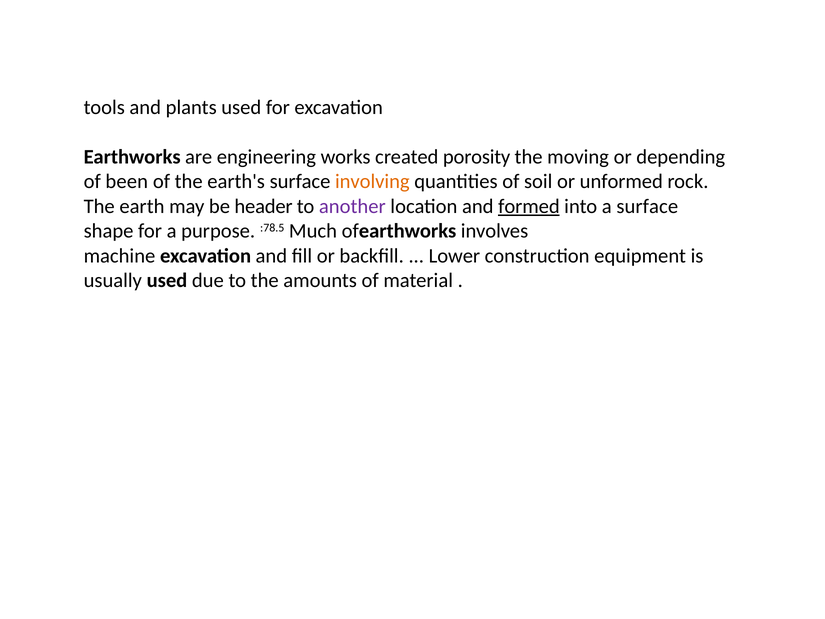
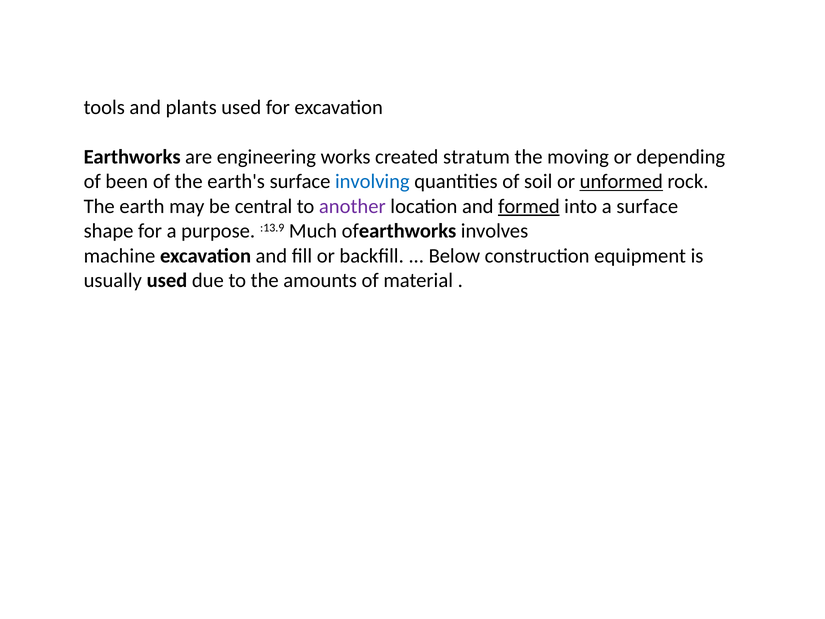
porosity: porosity -> stratum
involving colour: orange -> blue
unformed underline: none -> present
header: header -> central
:78.5: :78.5 -> :13.9
Lower: Lower -> Below
